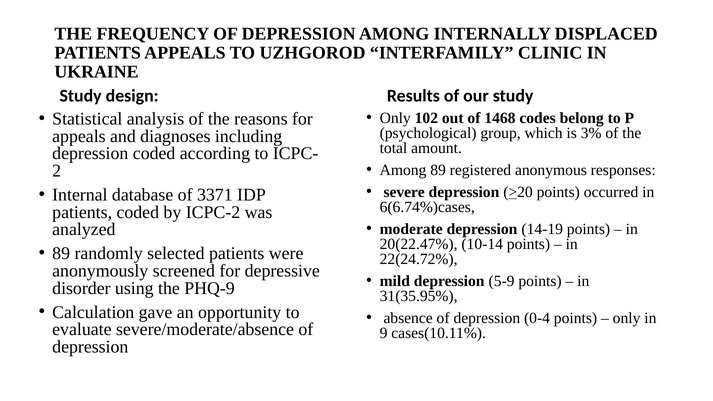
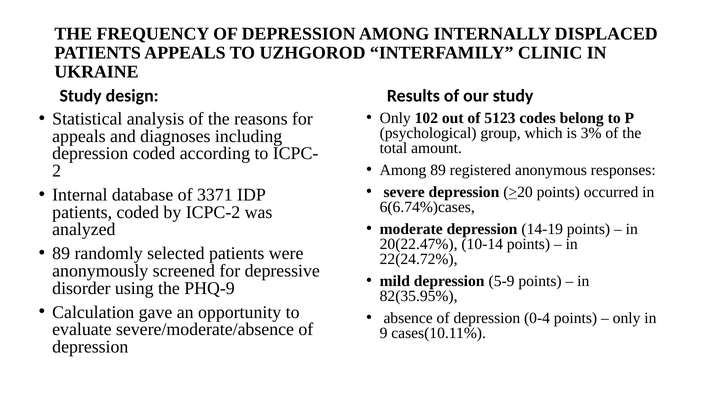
1468: 1468 -> 5123
31(35.95%: 31(35.95% -> 82(35.95%
